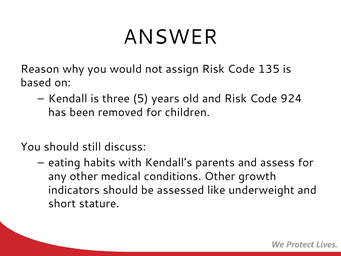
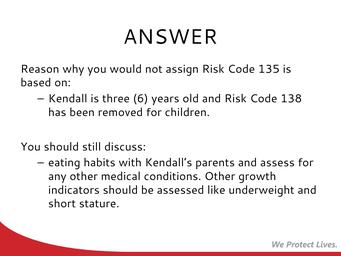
5: 5 -> 6
924: 924 -> 138
